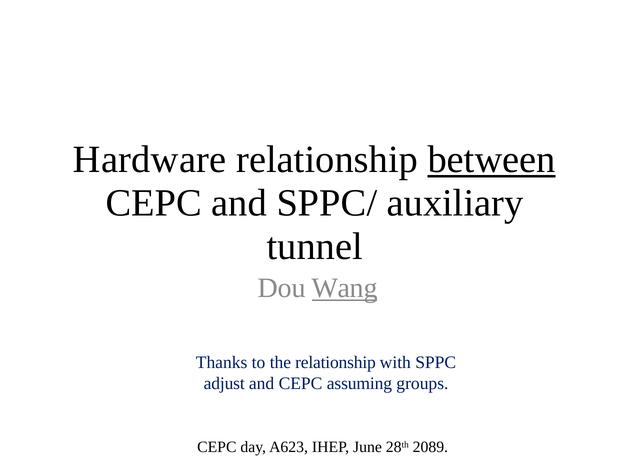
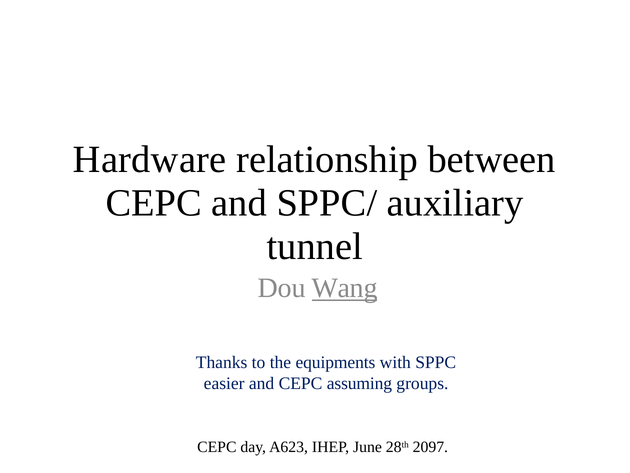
between underline: present -> none
the relationship: relationship -> equipments
adjust: adjust -> easier
2089: 2089 -> 2097
